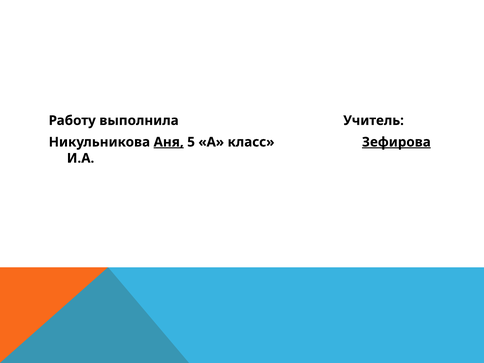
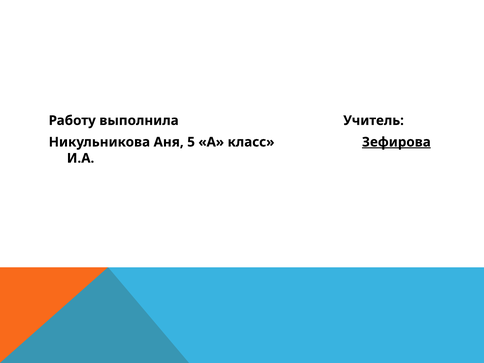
Аня underline: present -> none
